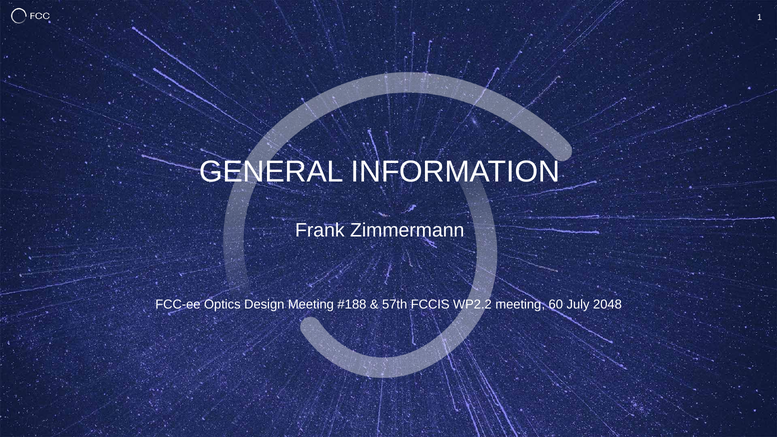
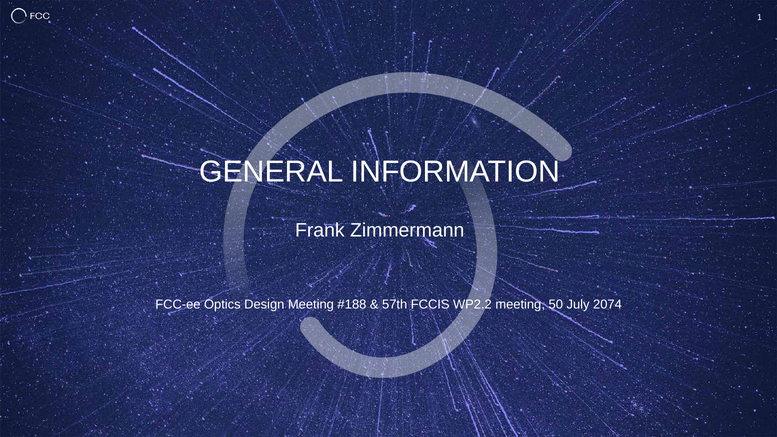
60: 60 -> 50
2048: 2048 -> 2074
